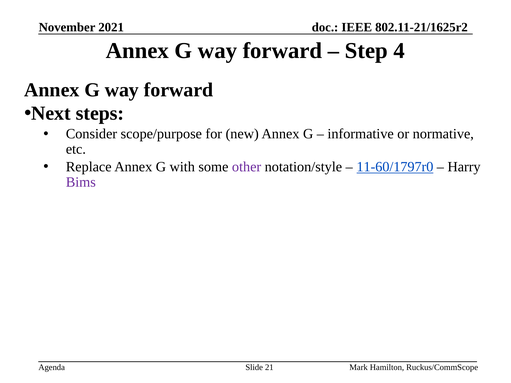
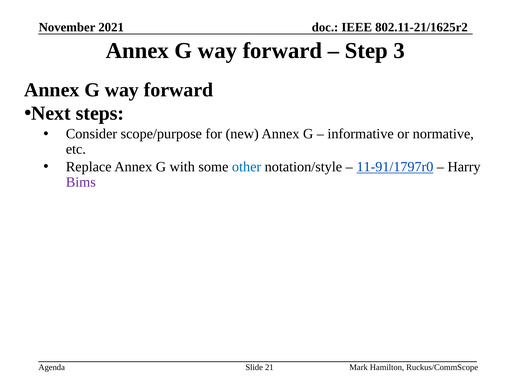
4: 4 -> 3
other colour: purple -> blue
11-60/1797r0: 11-60/1797r0 -> 11-91/1797r0
